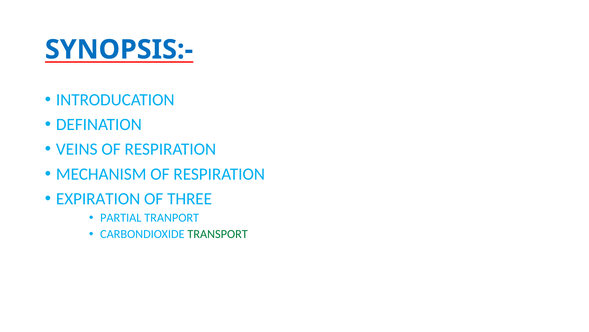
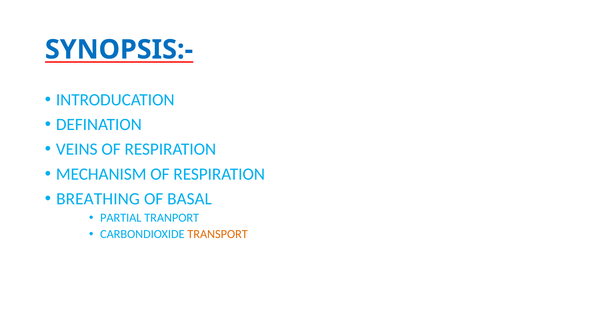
EXPIRATION: EXPIRATION -> BREATHING
THREE: THREE -> BASAL
TRANSPORT colour: green -> orange
